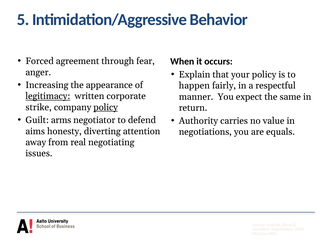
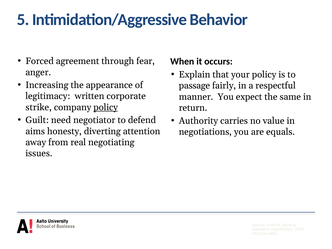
happen: happen -> passage
legitimacy underline: present -> none
arms: arms -> need
